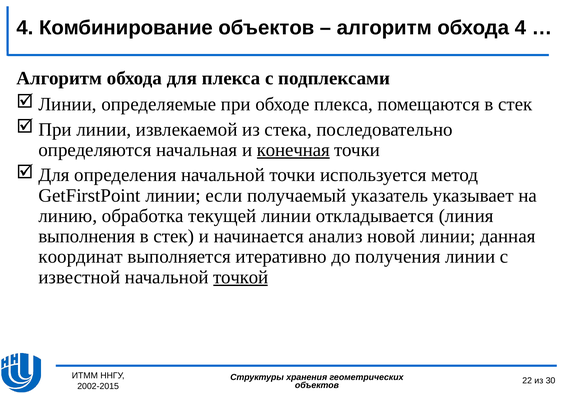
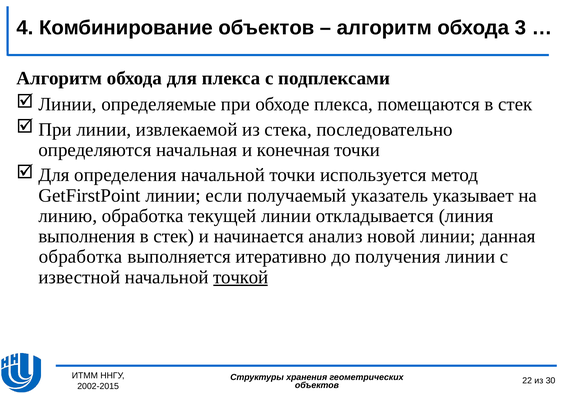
обхода 4: 4 -> 3
конечная underline: present -> none
координат at (81, 257): координат -> обработка
